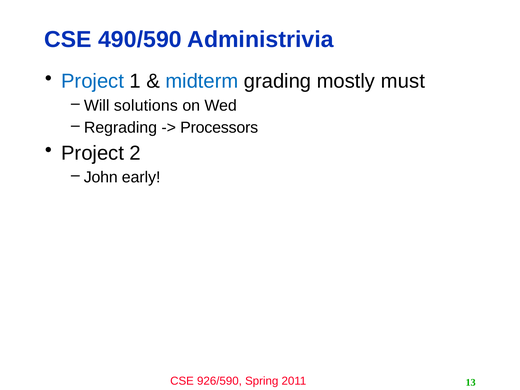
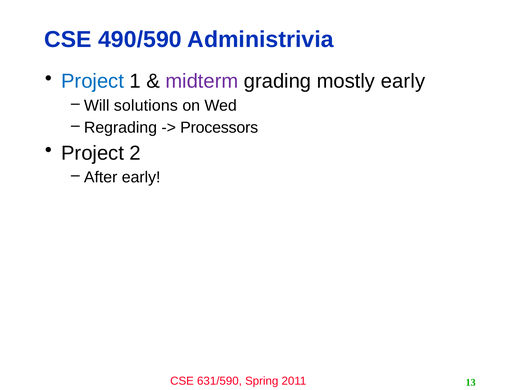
midterm colour: blue -> purple
mostly must: must -> early
John: John -> After
926/590: 926/590 -> 631/590
